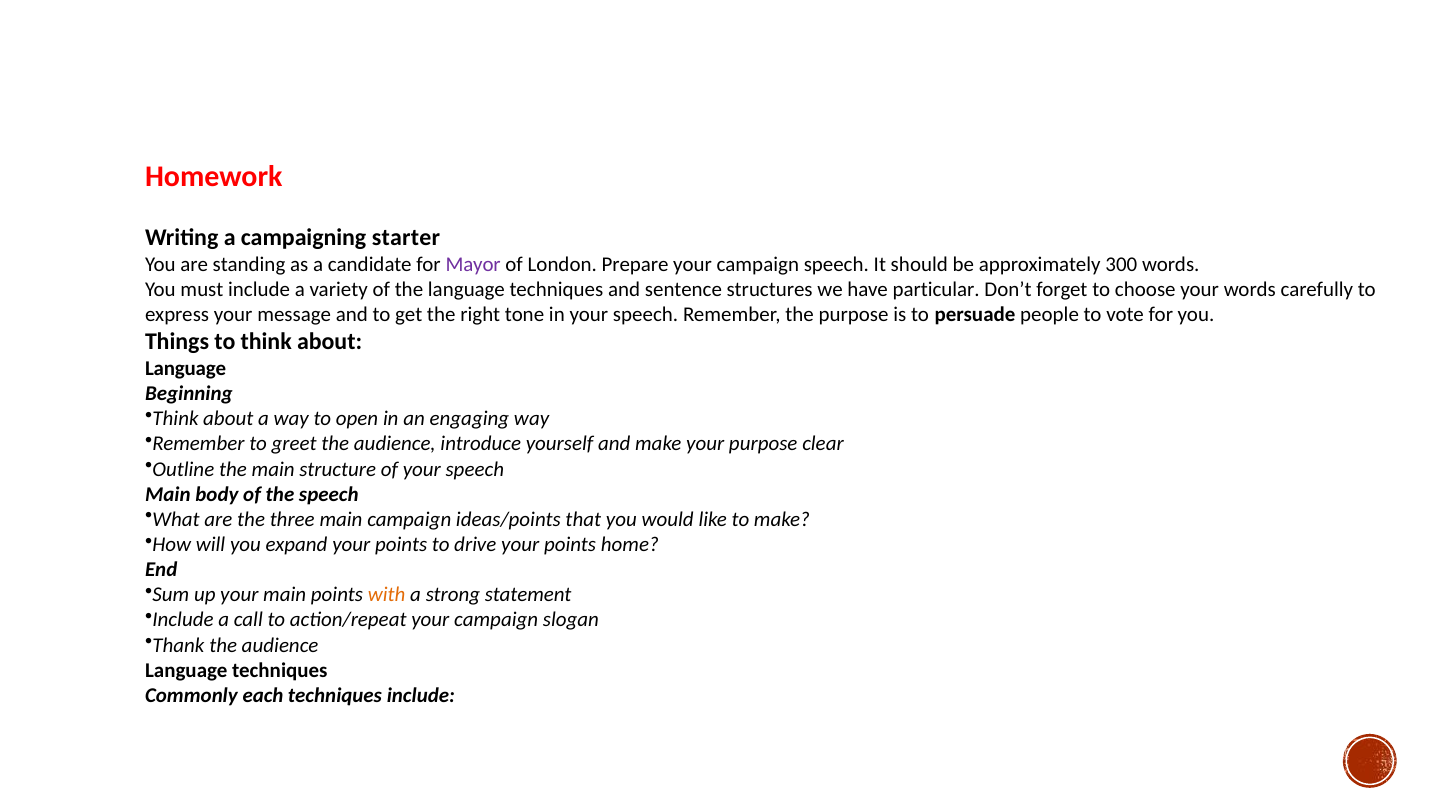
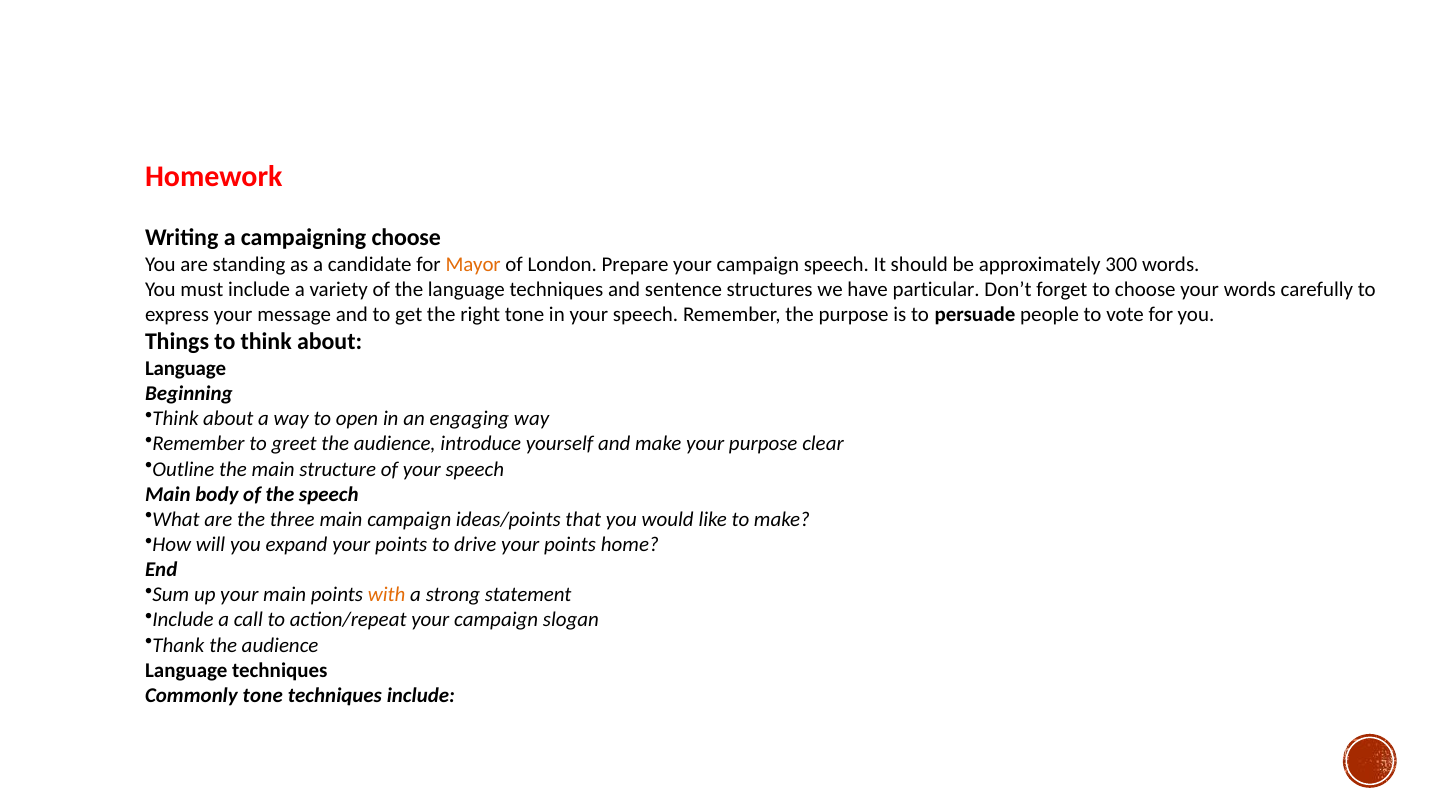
campaigning starter: starter -> choose
Mayor colour: purple -> orange
Commonly each: each -> tone
